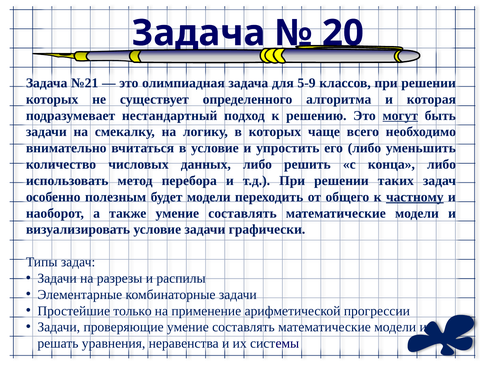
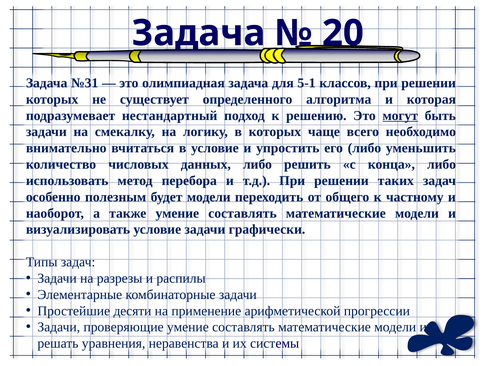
№21: №21 -> №31
5-9: 5-9 -> 5-1
частному underline: present -> none
только: только -> десяти
